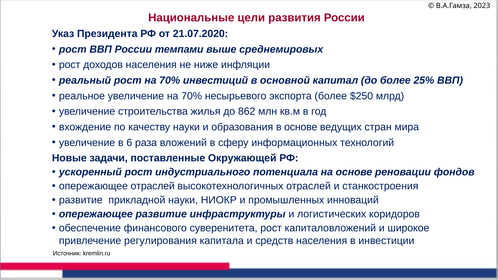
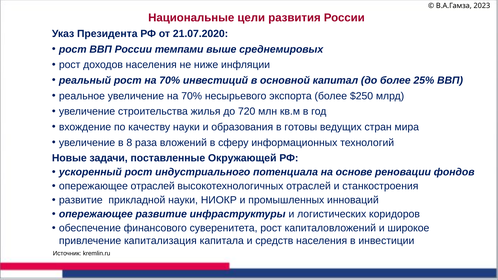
862: 862 -> 720
в основе: основе -> готовы
6: 6 -> 8
регулирования: регулирования -> капитализация
